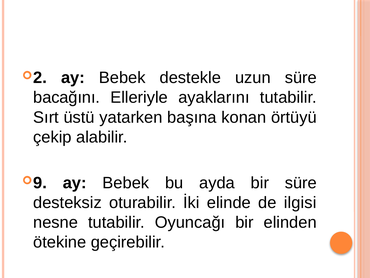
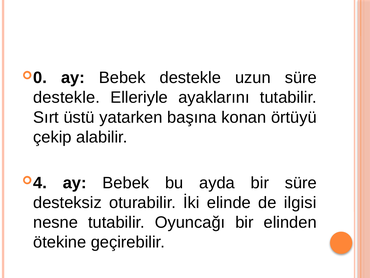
2: 2 -> 0
bacağını at (67, 97): bacağını -> destekle
9: 9 -> 4
